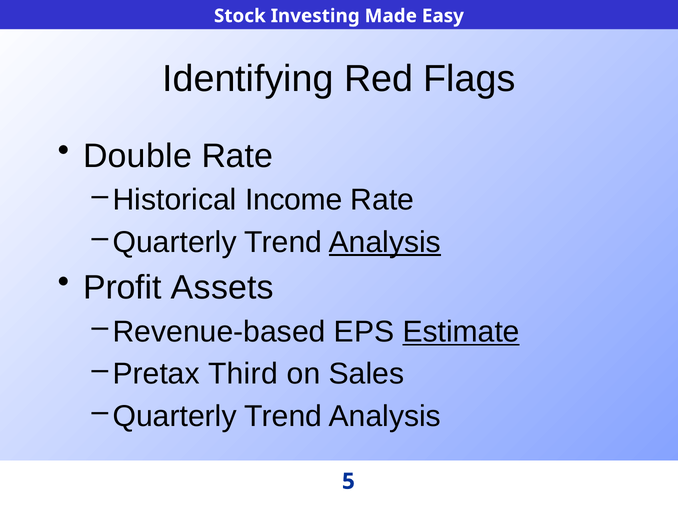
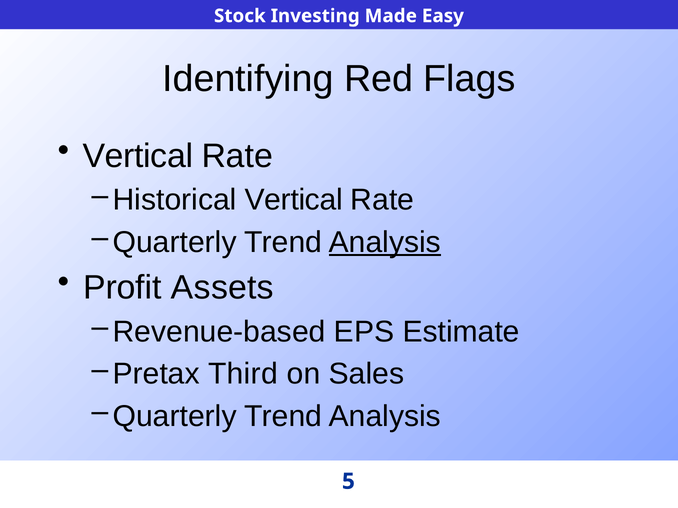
Double at (138, 156): Double -> Vertical
Historical Income: Income -> Vertical
Estimate underline: present -> none
